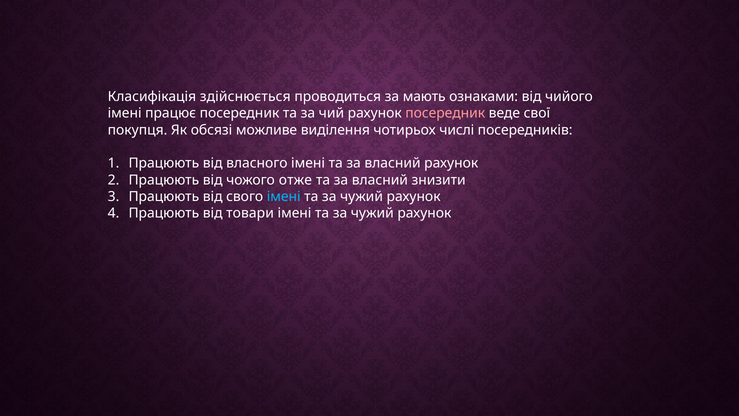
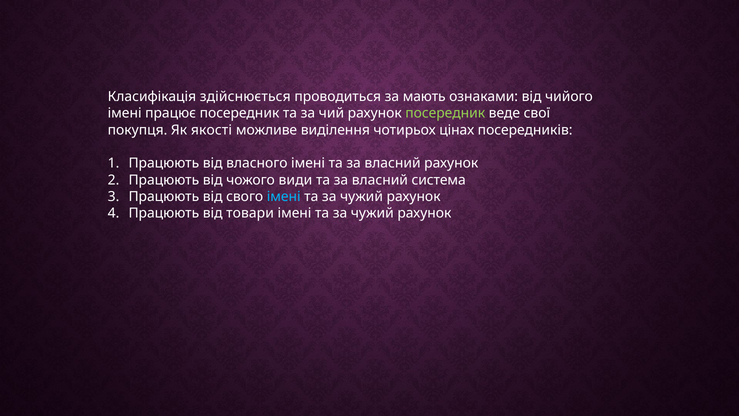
посередник at (445, 113) colour: pink -> light green
обсязі: обсязі -> якості
числі: числі -> цінах
отже: отже -> види
знизити: знизити -> система
